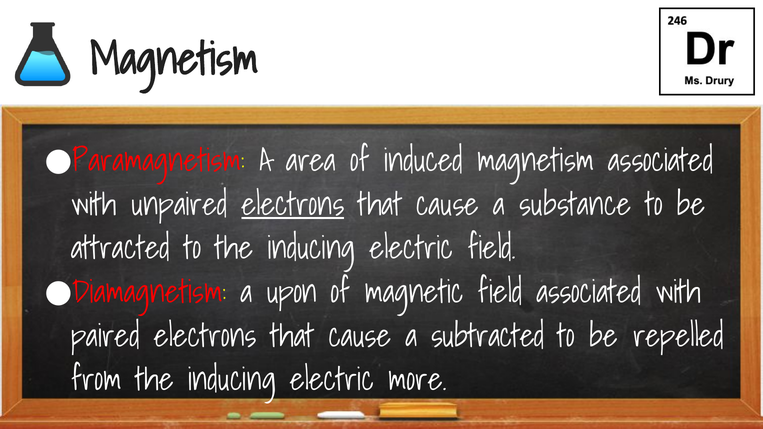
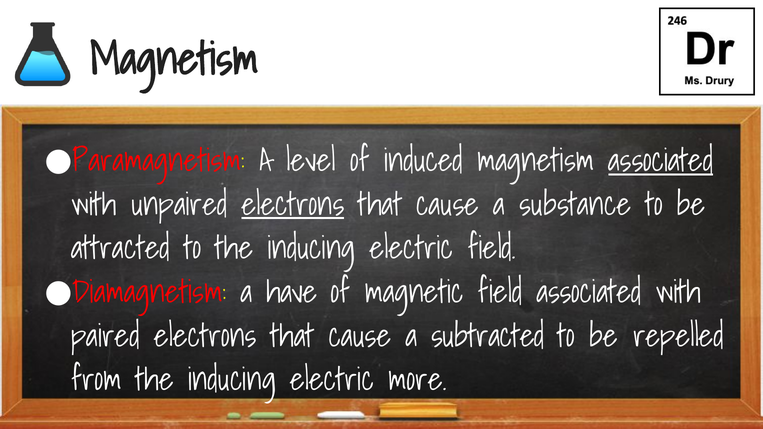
area: area -> level
associated at (661, 161) underline: none -> present
upon: upon -> have
